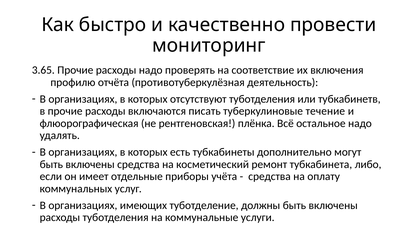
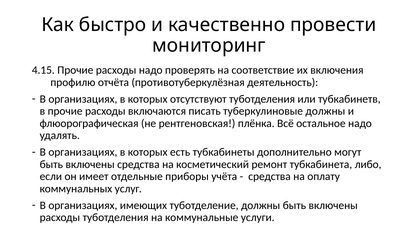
3.65: 3.65 -> 4.15
туберкулиновые течение: течение -> должны
